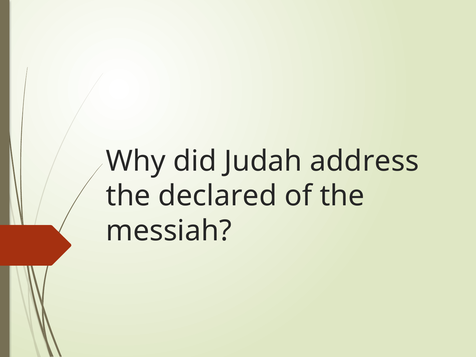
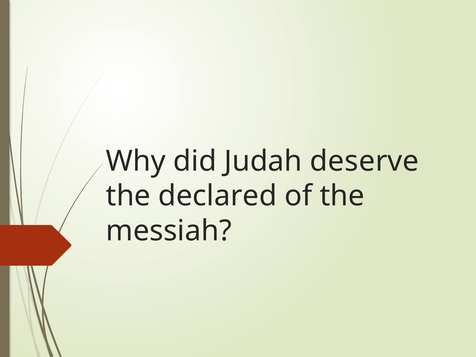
address: address -> deserve
